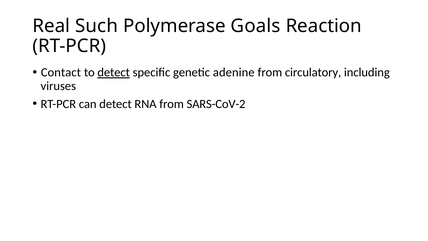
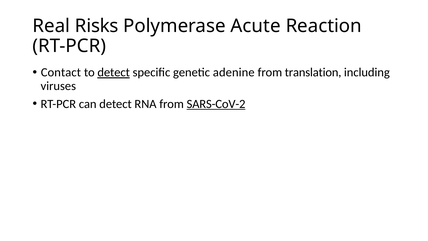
Such: Such -> Risks
Goals: Goals -> Acute
circulatory: circulatory -> translation
SARS-CoV-2 underline: none -> present
